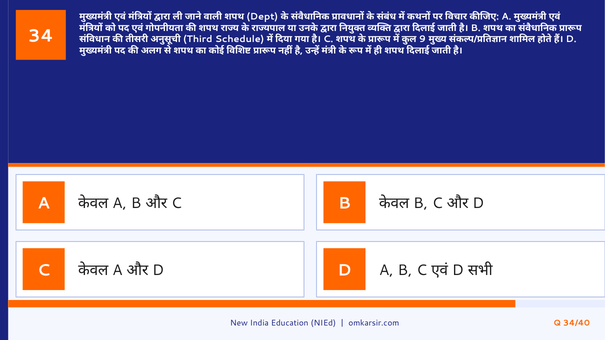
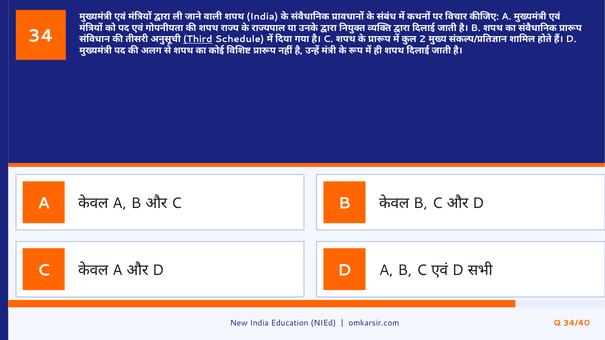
Dept at (262, 17): Dept -> India
Third underline: none -> present
9: 9 -> 2
